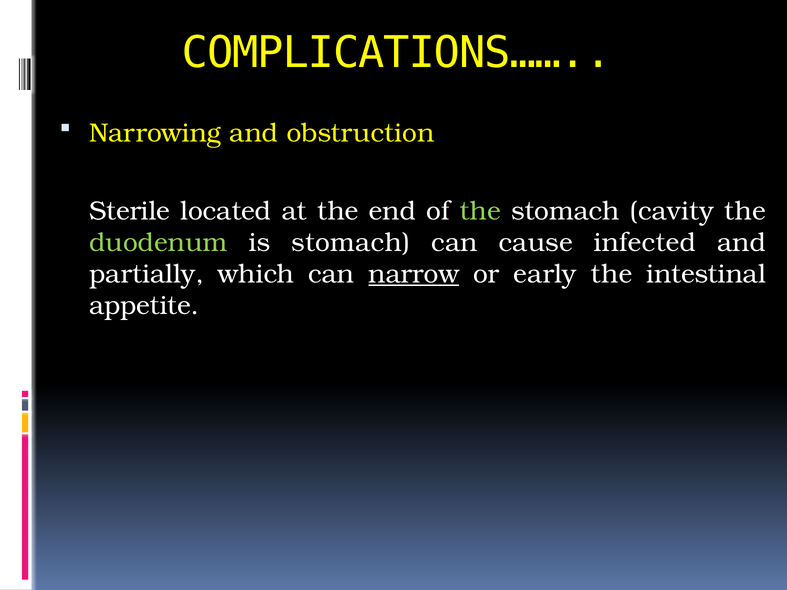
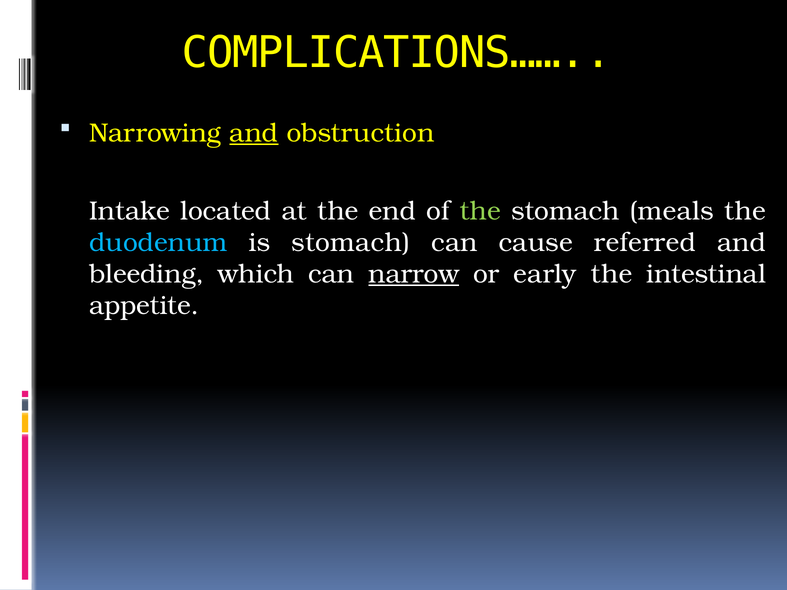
and at (254, 133) underline: none -> present
Sterile: Sterile -> Intake
cavity: cavity -> meals
duodenum colour: light green -> light blue
infected: infected -> referred
partially: partially -> bleeding
